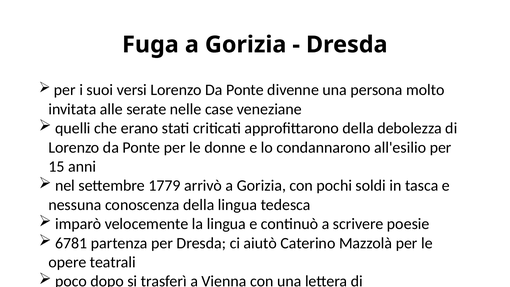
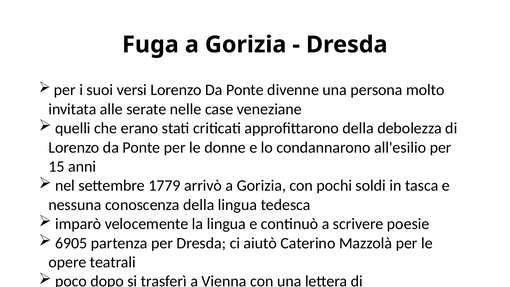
6781: 6781 -> 6905
